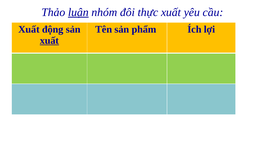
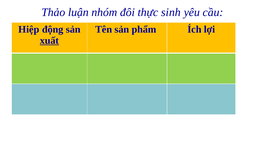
luận underline: present -> none
thực xuất: xuất -> sinh
Xuất at (29, 29): Xuất -> Hiệp
